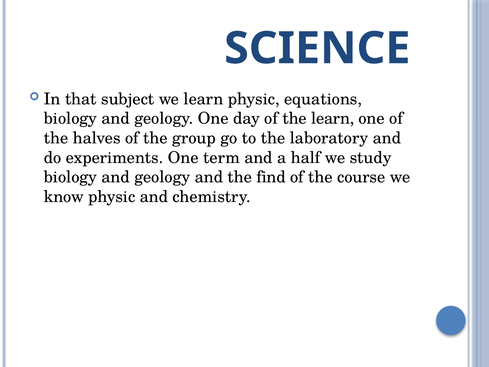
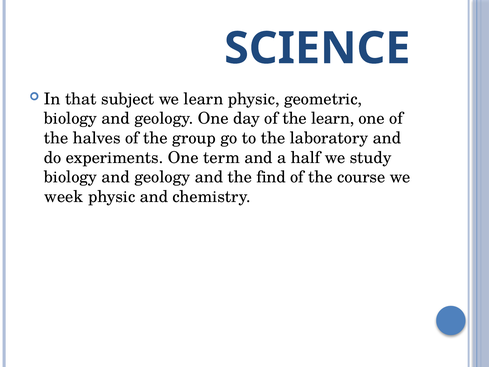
equations: equations -> geometric
know: know -> week
